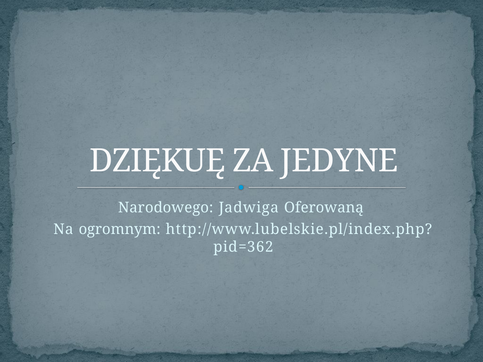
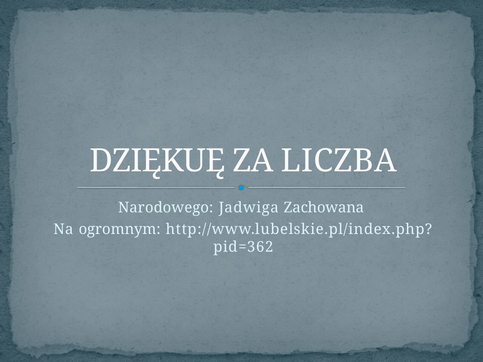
JEDYNE: JEDYNE -> LICZBA
Oferowaną: Oferowaną -> Zachowana
